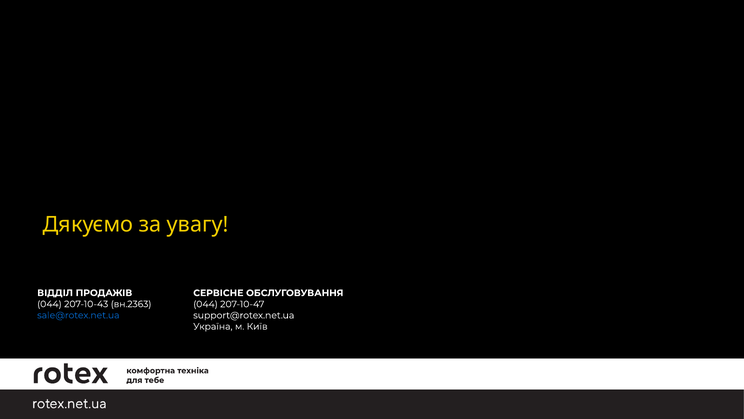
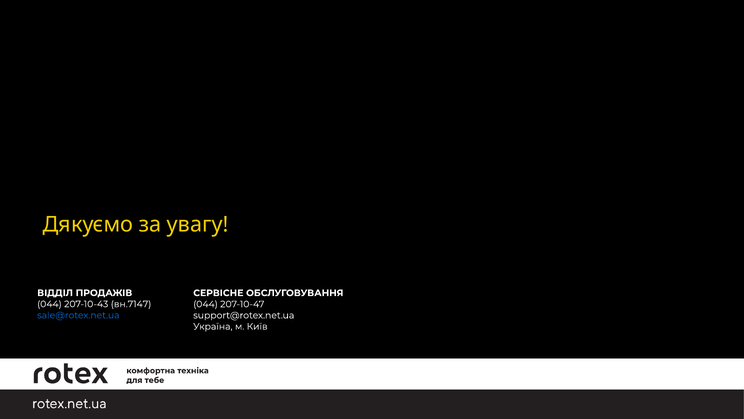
вн.2363: вн.2363 -> вн.7147
